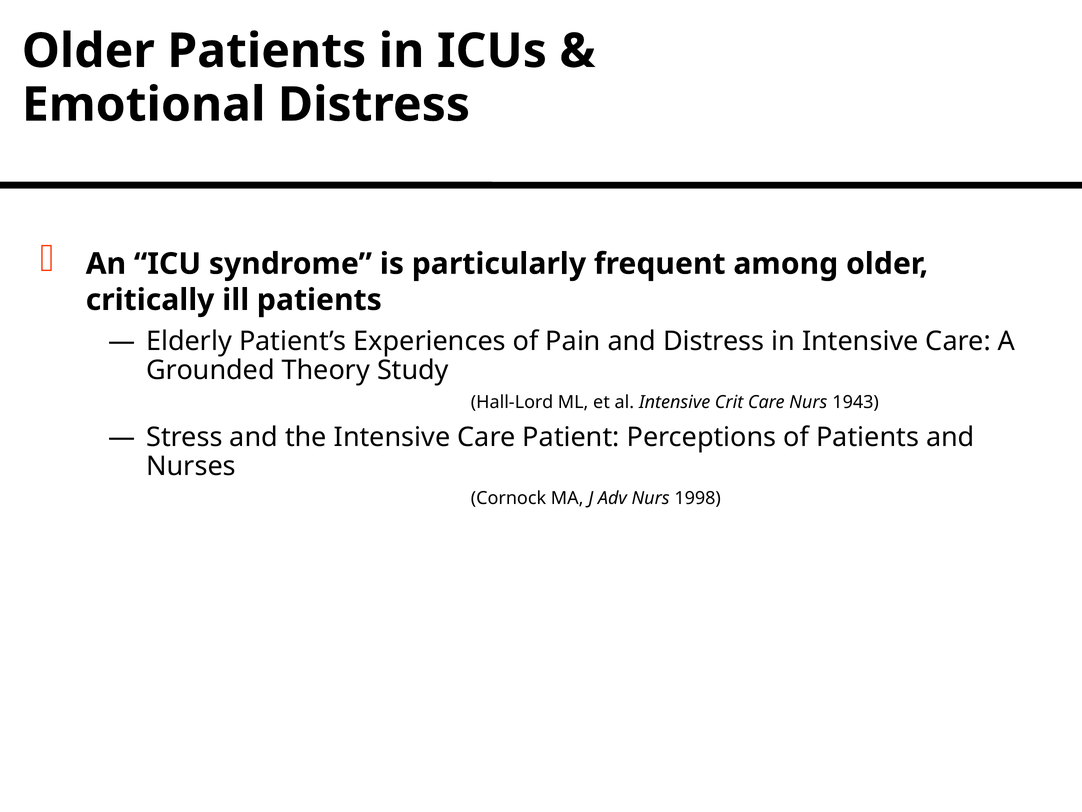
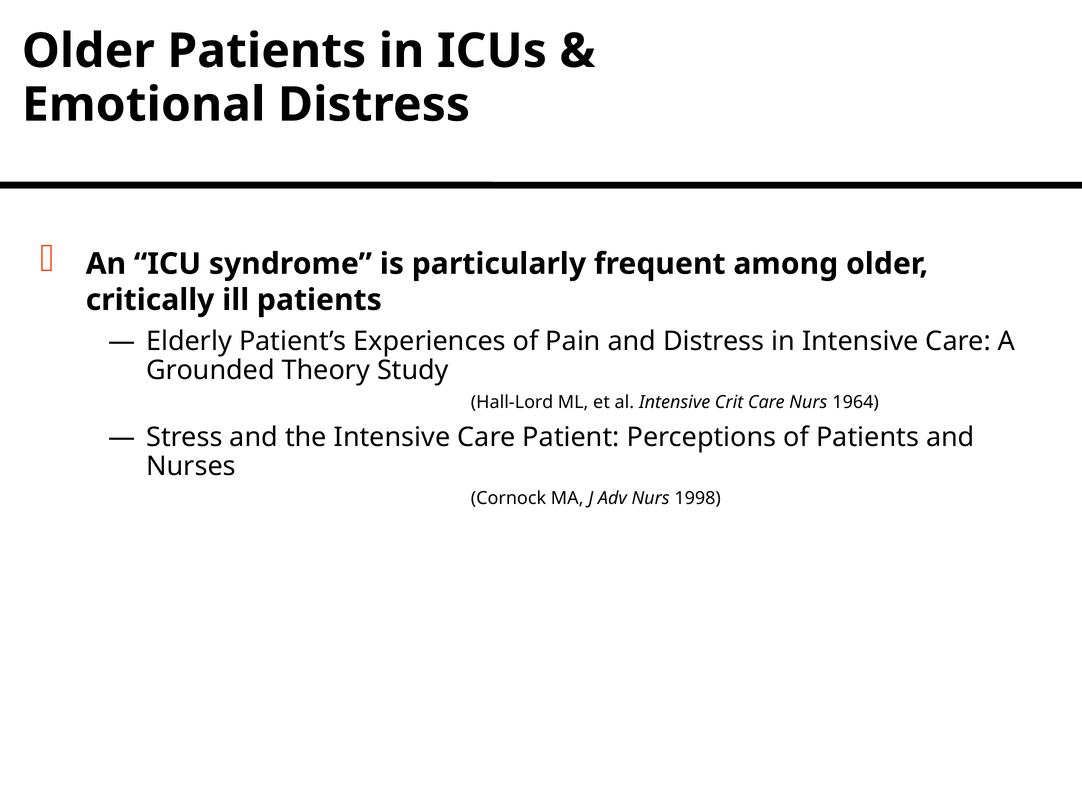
1943: 1943 -> 1964
